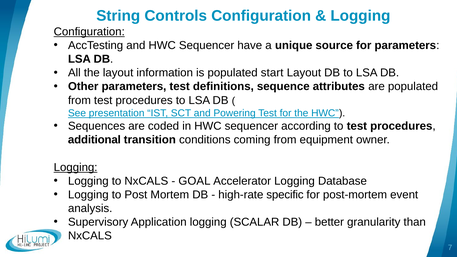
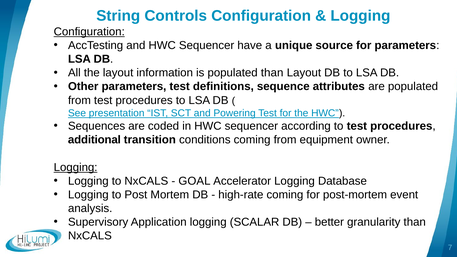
populated start: start -> than
high-rate specific: specific -> coming
